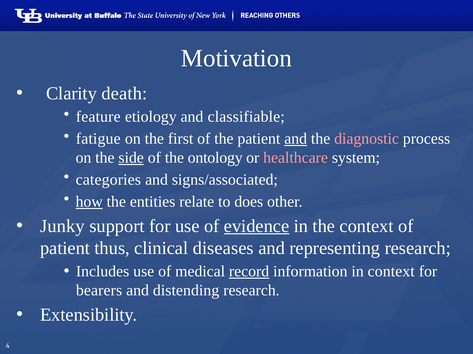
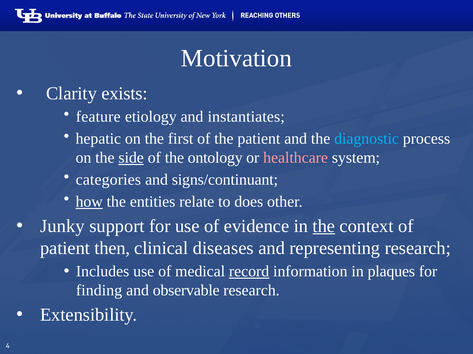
death: death -> exists
classifiable: classifiable -> instantiates
fatigue: fatigue -> hepatic
and at (296, 139) underline: present -> none
diagnostic colour: pink -> light blue
signs/associated: signs/associated -> signs/continuant
evidence underline: present -> none
the at (324, 226) underline: none -> present
thus: thus -> then
in context: context -> plaques
bearers: bearers -> finding
distending: distending -> observable
